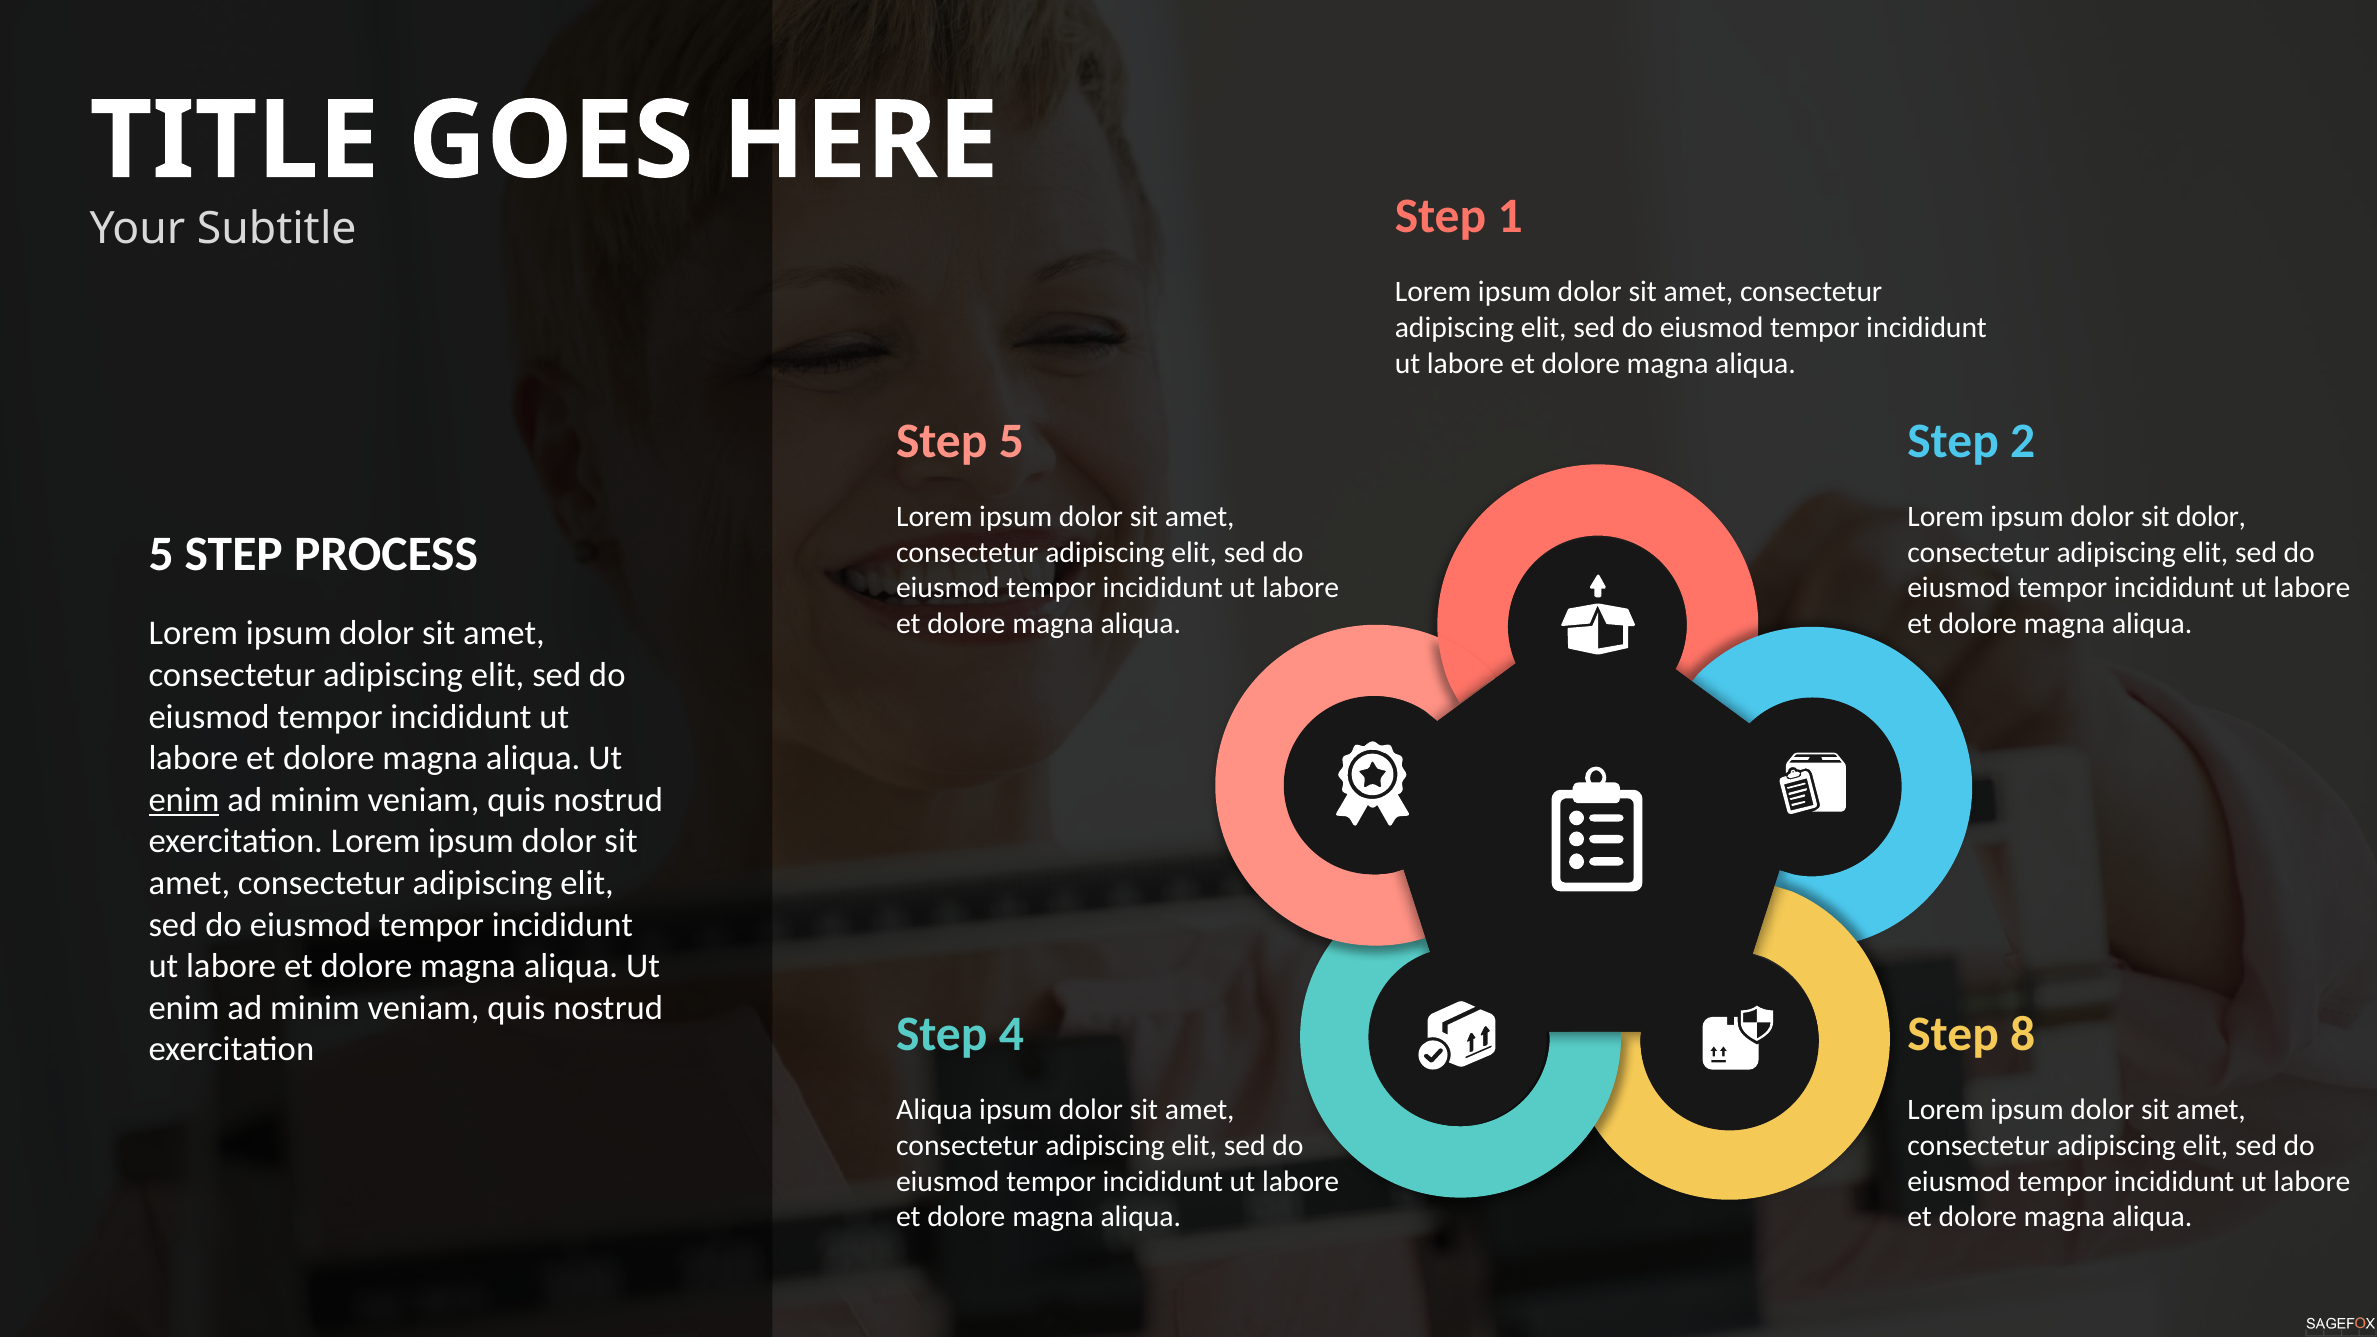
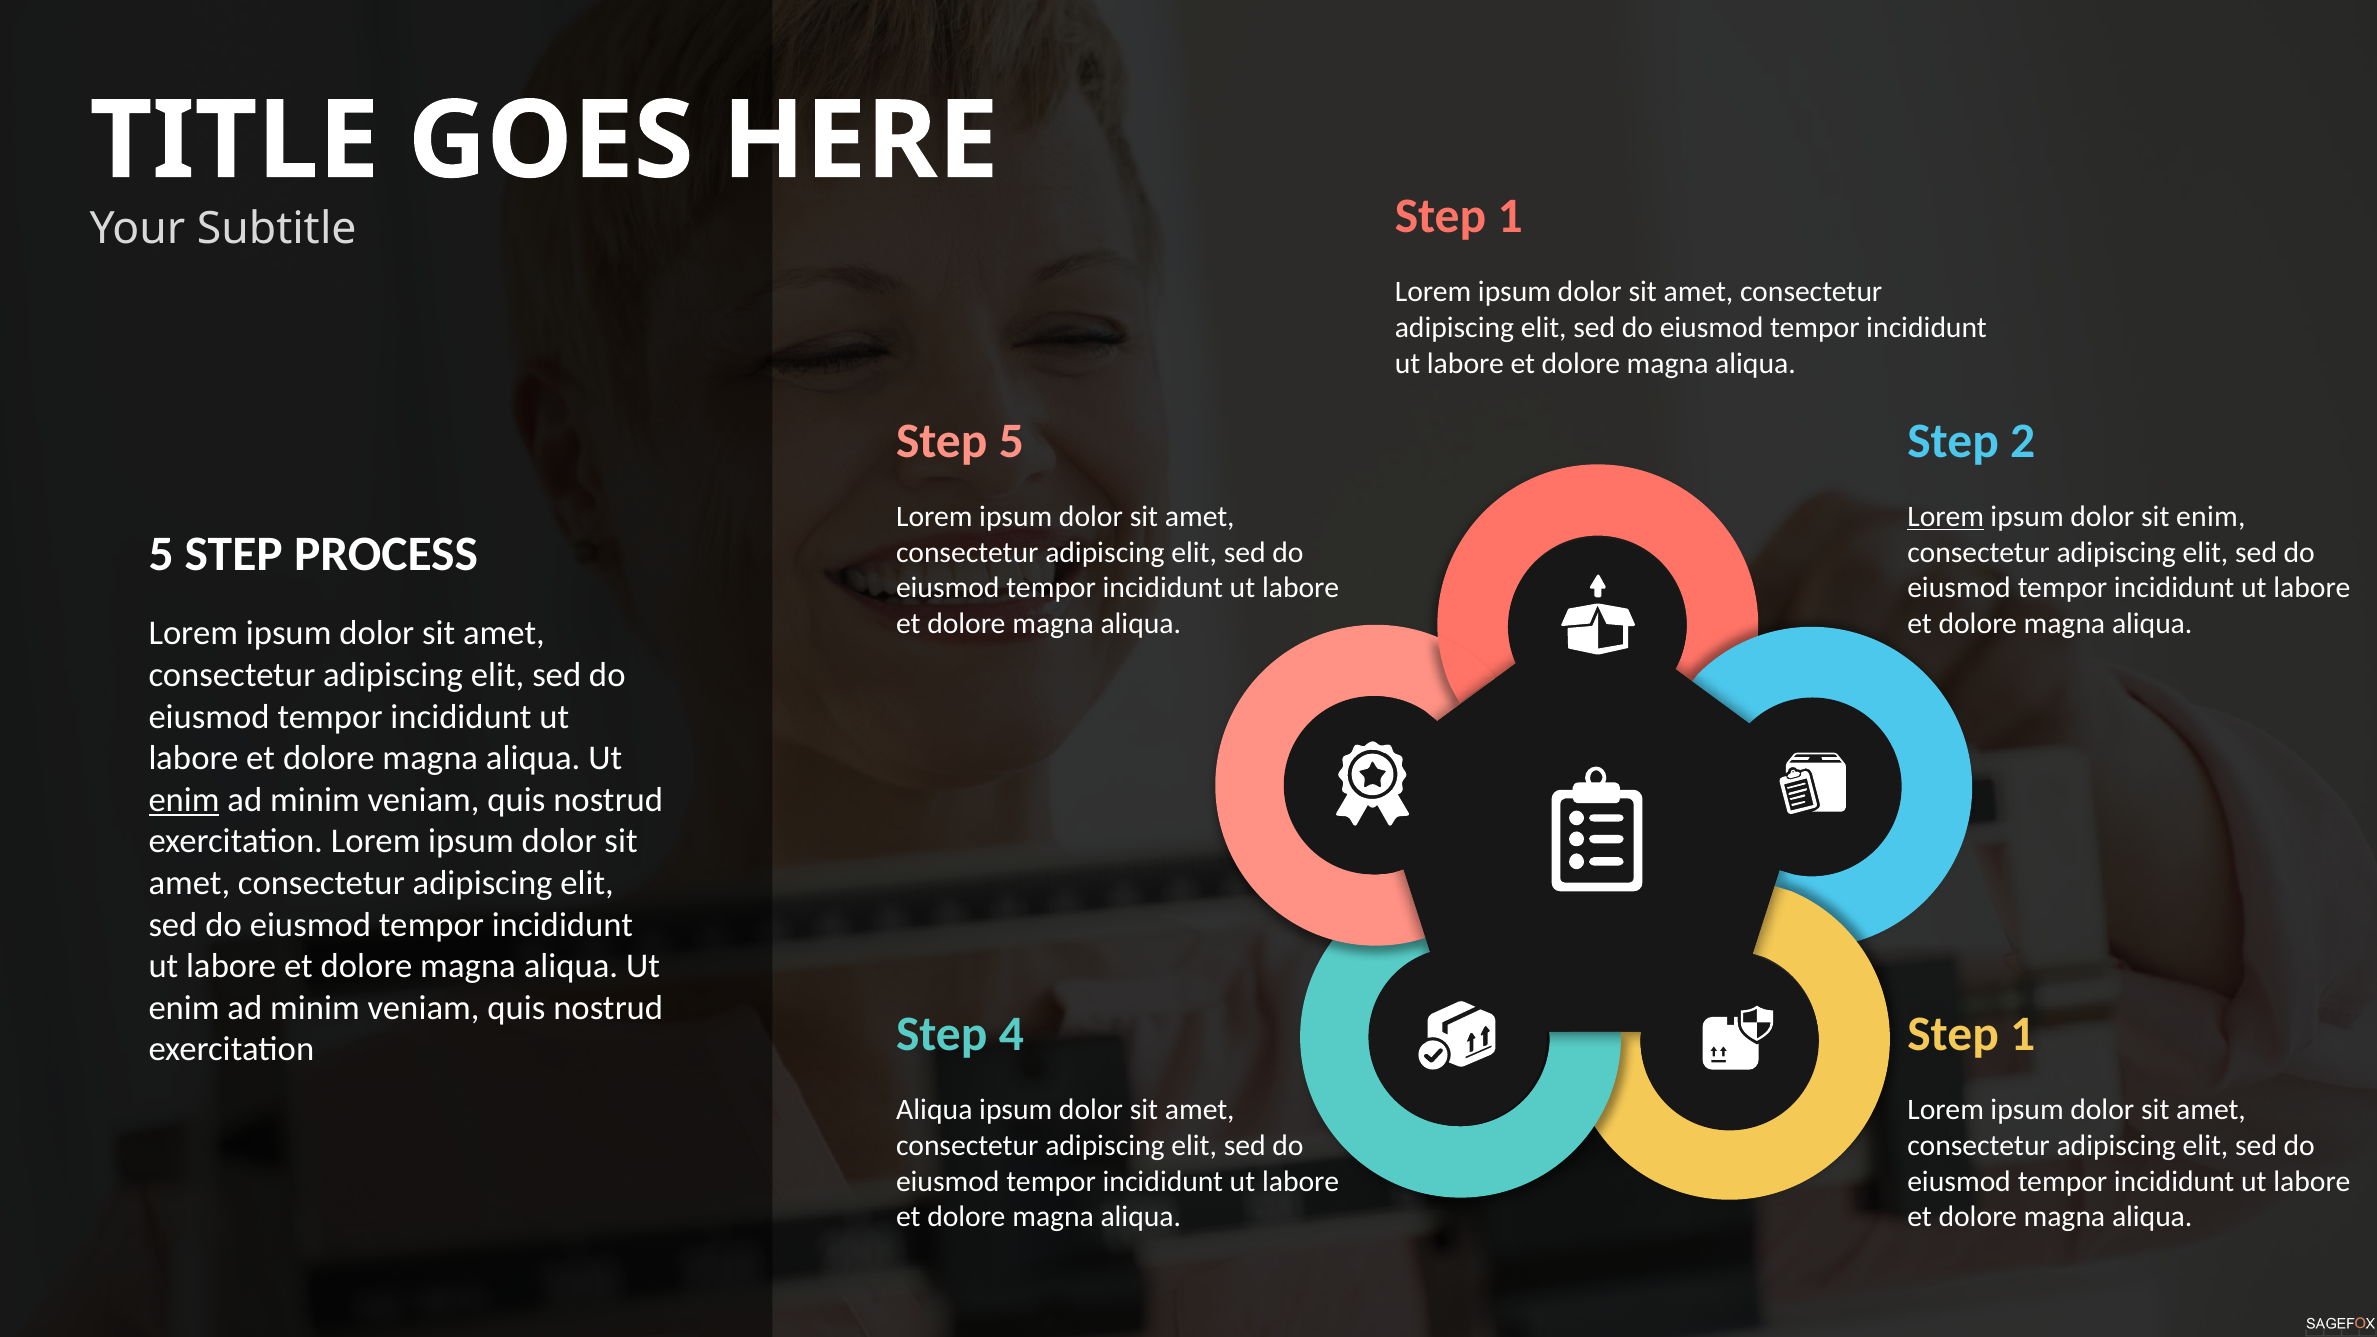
Lorem at (1946, 517) underline: none -> present
sit dolor: dolor -> enim
8 at (2023, 1034): 8 -> 1
